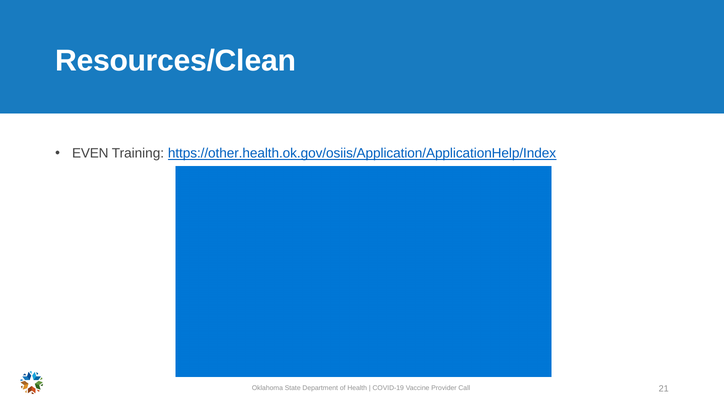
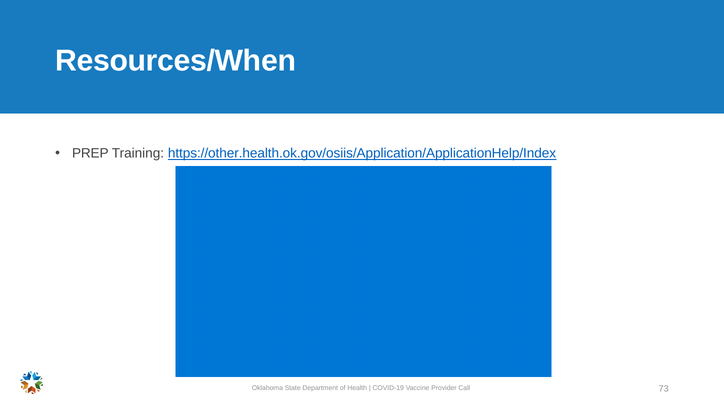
Resources/Clean: Resources/Clean -> Resources/When
EVEN: EVEN -> PREP
21: 21 -> 73
